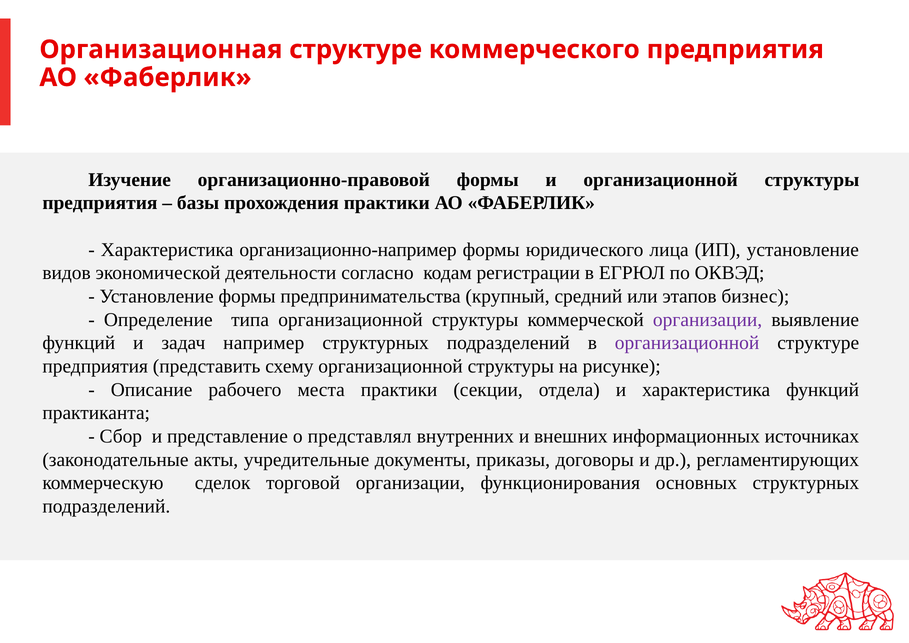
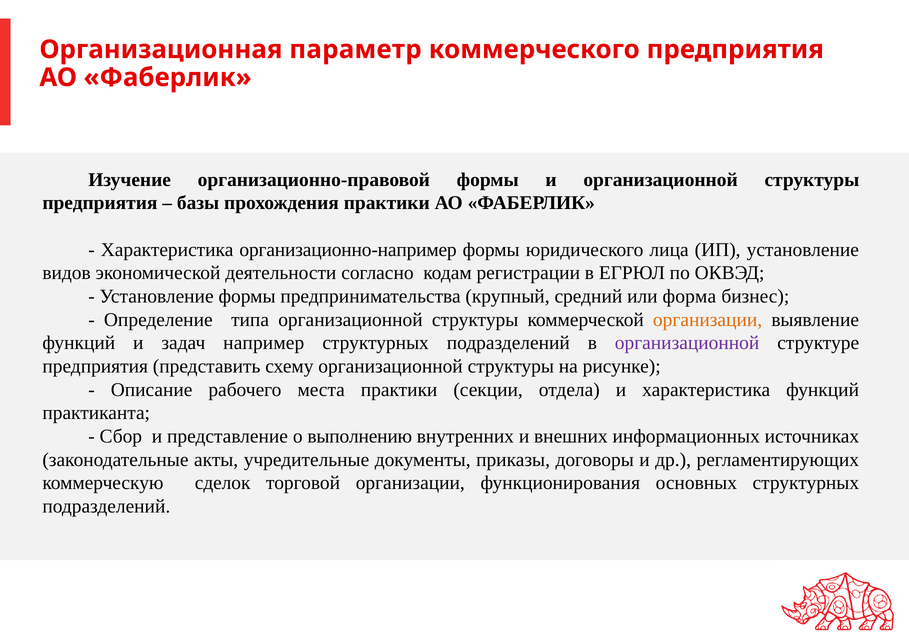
Организационная структуре: структуре -> параметр
этапов: этапов -> форма
организации at (708, 320) colour: purple -> orange
представлял: представлял -> выполнению
